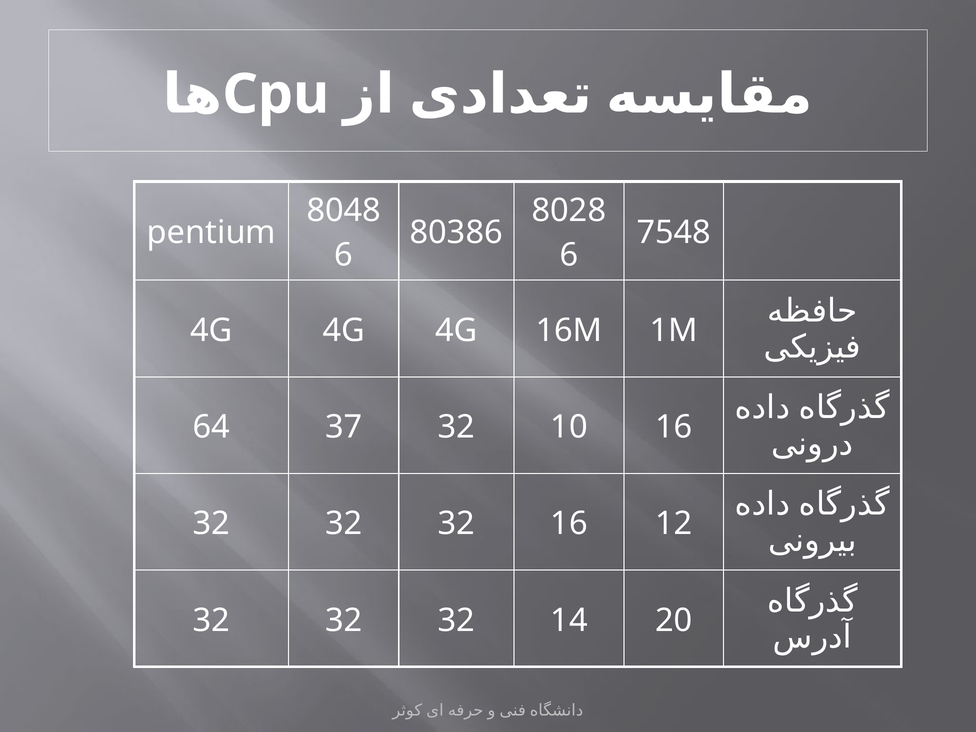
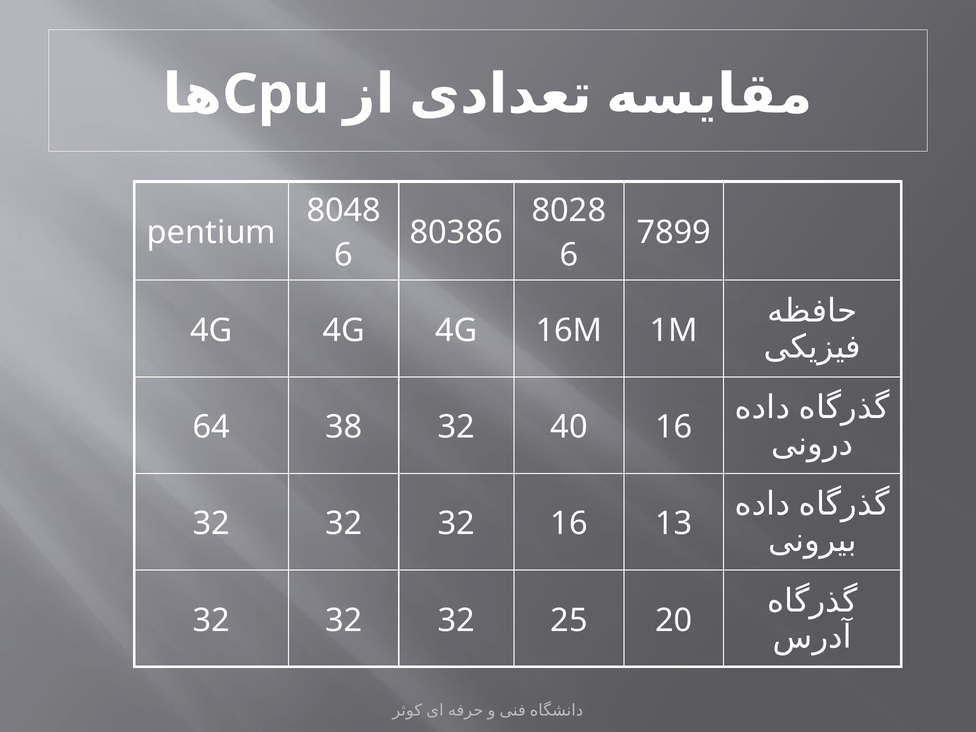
7548: 7548 -> 7899
37: 37 -> 38
10: 10 -> 40
12: 12 -> 13
14: 14 -> 25
